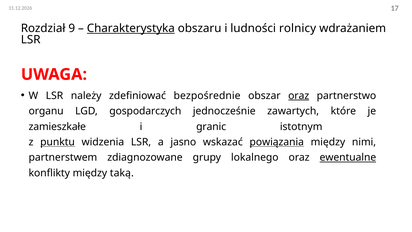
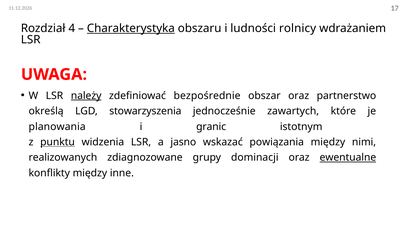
9: 9 -> 4
należy underline: none -> present
oraz at (299, 96) underline: present -> none
organu: organu -> określą
gospodarczych: gospodarczych -> stowarzyszenia
zamieszkałe: zamieszkałe -> planowania
powiązania underline: present -> none
partnerstwem: partnerstwem -> realizowanych
lokalnego: lokalnego -> dominacji
taką: taką -> inne
